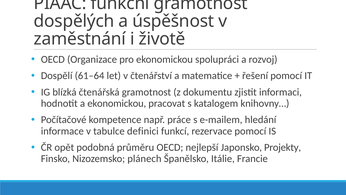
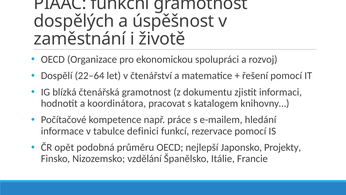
61–64: 61–64 -> 22–64
a ekonomickou: ekonomickou -> koordinátora
plánech: plánech -> vzdělání
